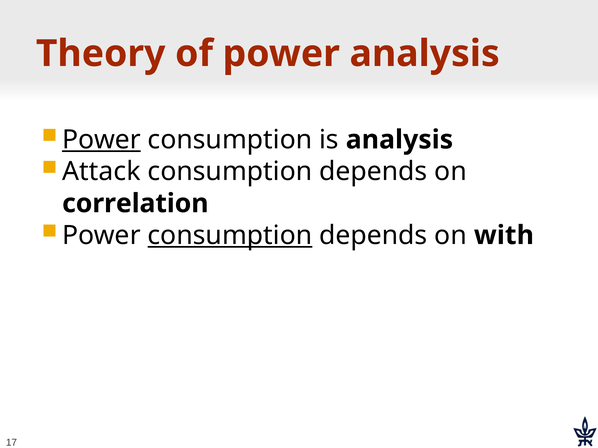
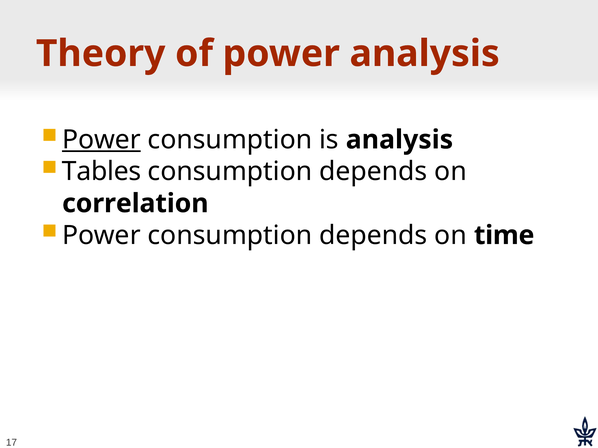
Attack: Attack -> Tables
consumption at (230, 236) underline: present -> none
with: with -> time
